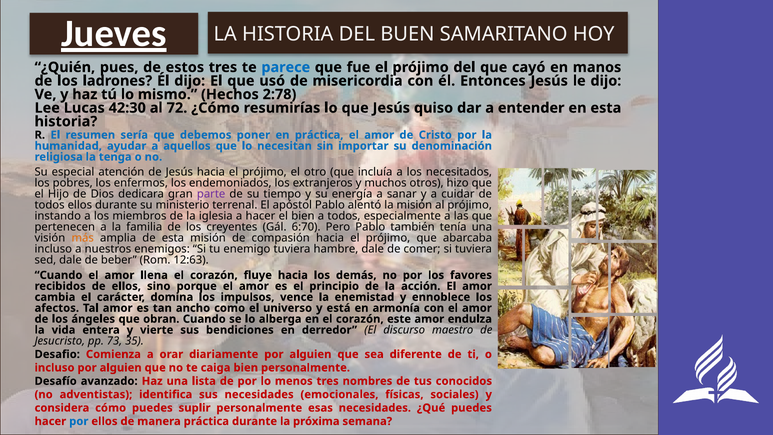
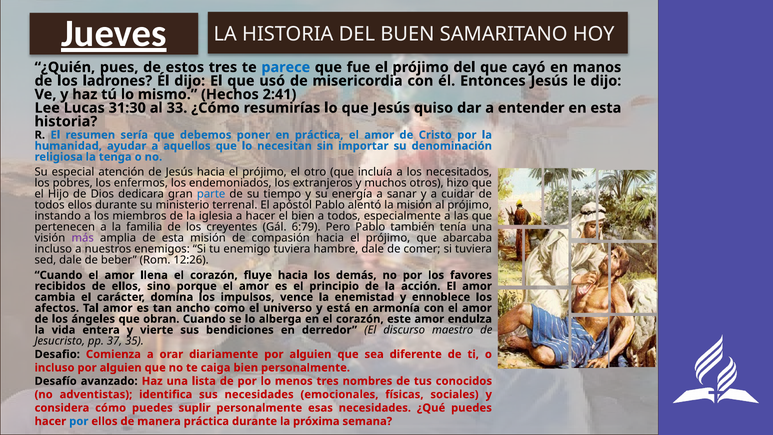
2:78: 2:78 -> 2:41
42:30: 42:30 -> 31:30
72: 72 -> 33
parte colour: purple -> blue
6:70: 6:70 -> 6:79
más colour: orange -> purple
12:63: 12:63 -> 12:26
73: 73 -> 37
